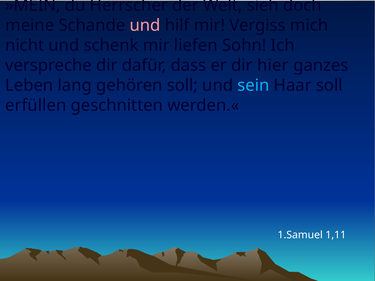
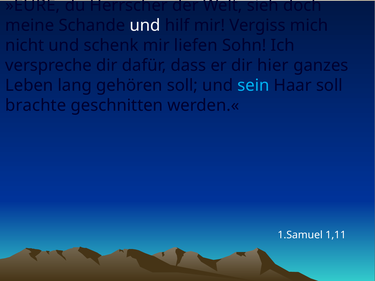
»MEIN: »MEIN -> »EURE
und at (145, 25) colour: pink -> white
erfüllen: erfüllen -> brachte
